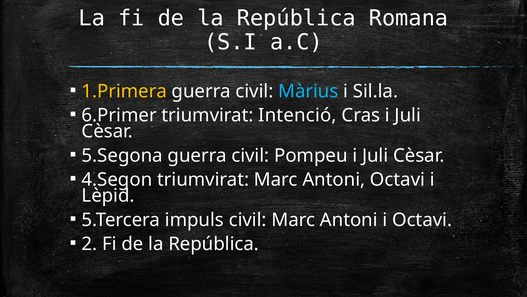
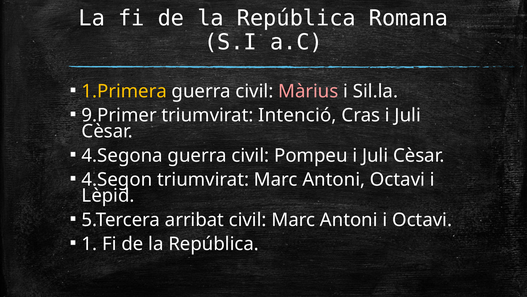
Màrius colour: light blue -> pink
6.Primer: 6.Primer -> 9.Primer
5.Segona: 5.Segona -> 4.Segona
impuls: impuls -> arribat
2: 2 -> 1
